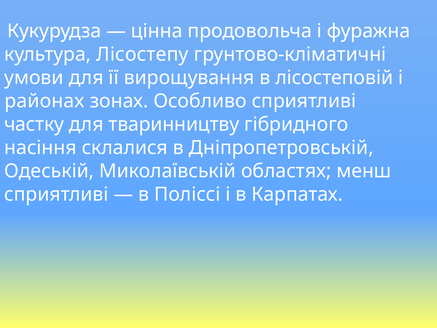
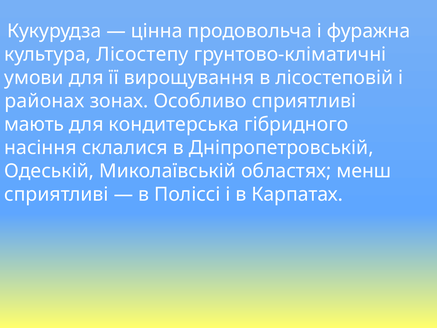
частку: частку -> мають
тваринництву: тваринництву -> кондитерська
